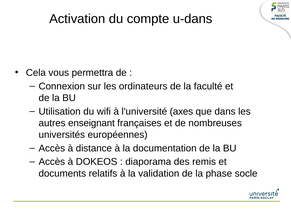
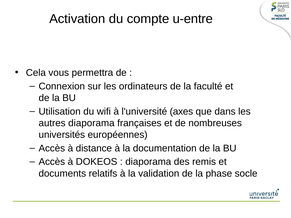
u-dans: u-dans -> u-entre
autres enseignant: enseignant -> diaporama
